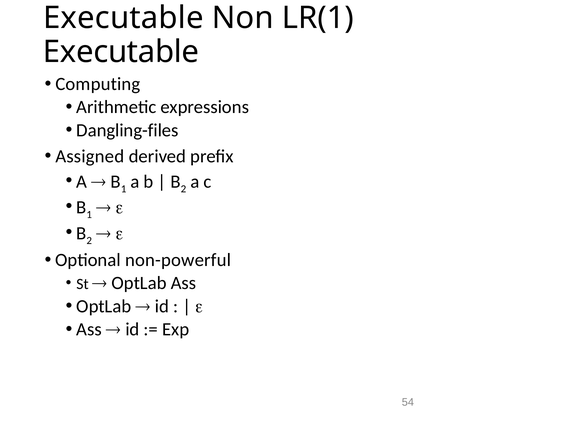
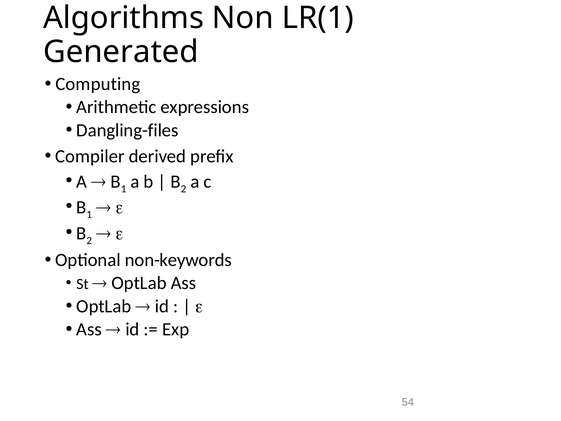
Executable at (123, 18): Executable -> Algorithms
Executable at (121, 52): Executable -> Generated
Assigned: Assigned -> Compiler
non-powerful: non-powerful -> non-keywords
